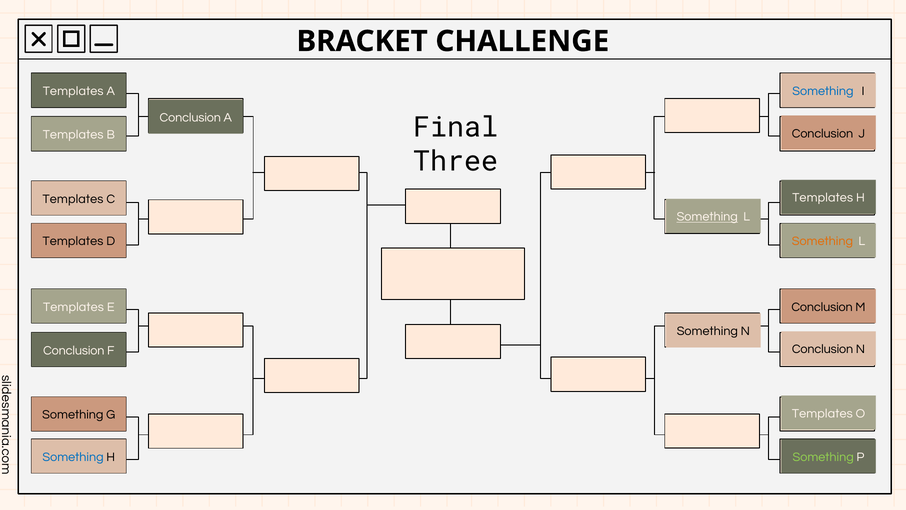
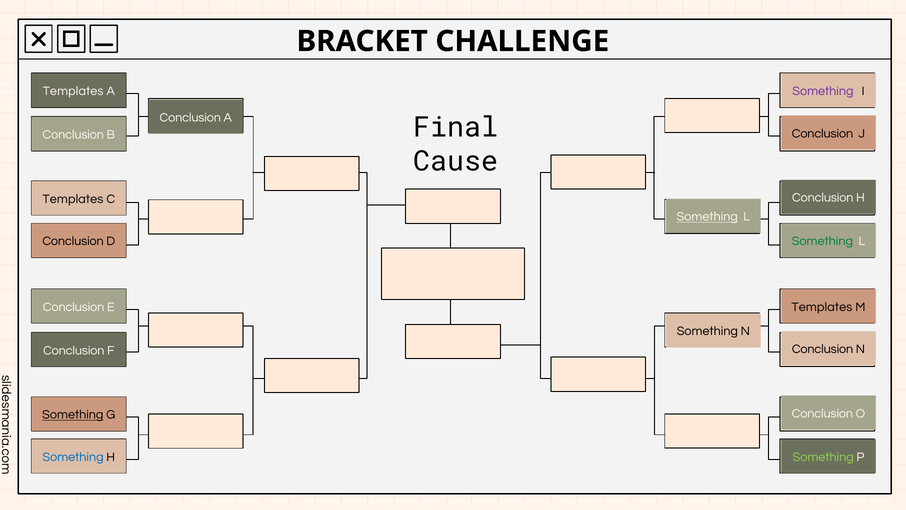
Something at (823, 91) colour: blue -> purple
Templates at (73, 135): Templates -> Conclusion
Three: Three -> Cause
Templates at (823, 198): Templates -> Conclusion
Templates at (73, 241): Templates -> Conclusion
Something at (822, 241) colour: orange -> green
Templates at (73, 307): Templates -> Conclusion
Conclusion at (822, 307): Conclusion -> Templates
Templates at (822, 413): Templates -> Conclusion
Something at (73, 414) underline: none -> present
